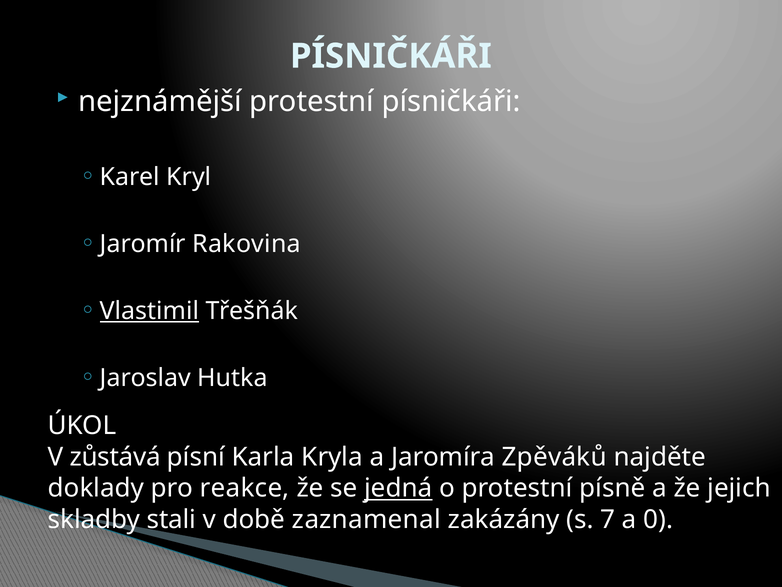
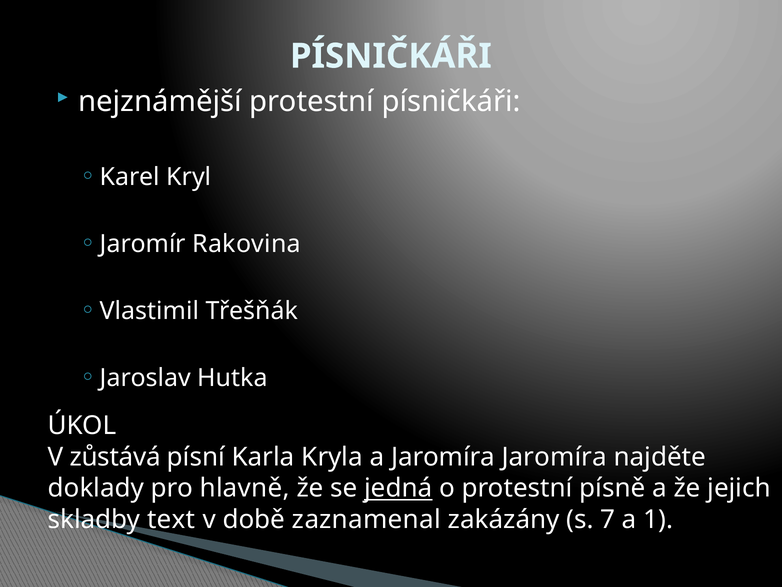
Vlastimil underline: present -> none
Jaromíra Zpěváků: Zpěváků -> Jaromíra
reakce: reakce -> hlavně
stali: stali -> text
0: 0 -> 1
